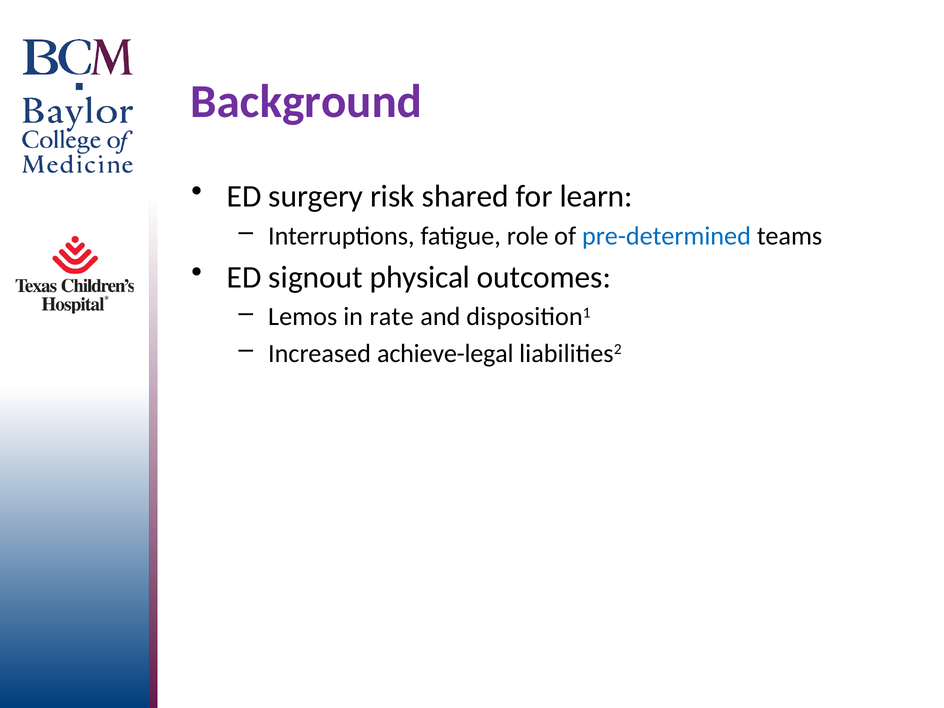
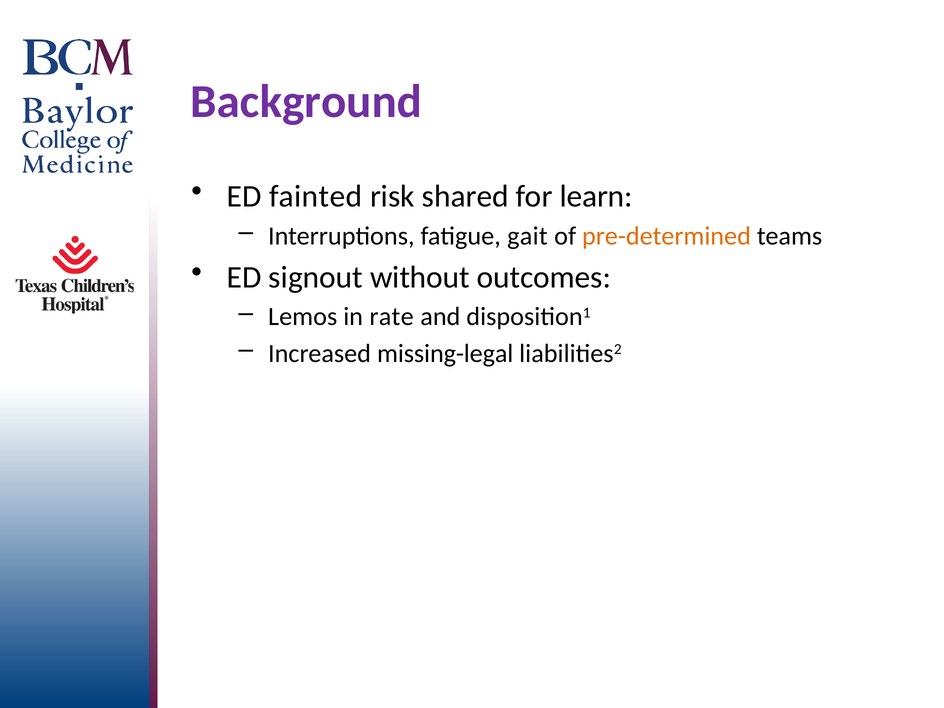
surgery: surgery -> fainted
role: role -> gait
pre-determined colour: blue -> orange
physical: physical -> without
achieve-legal: achieve-legal -> missing-legal
